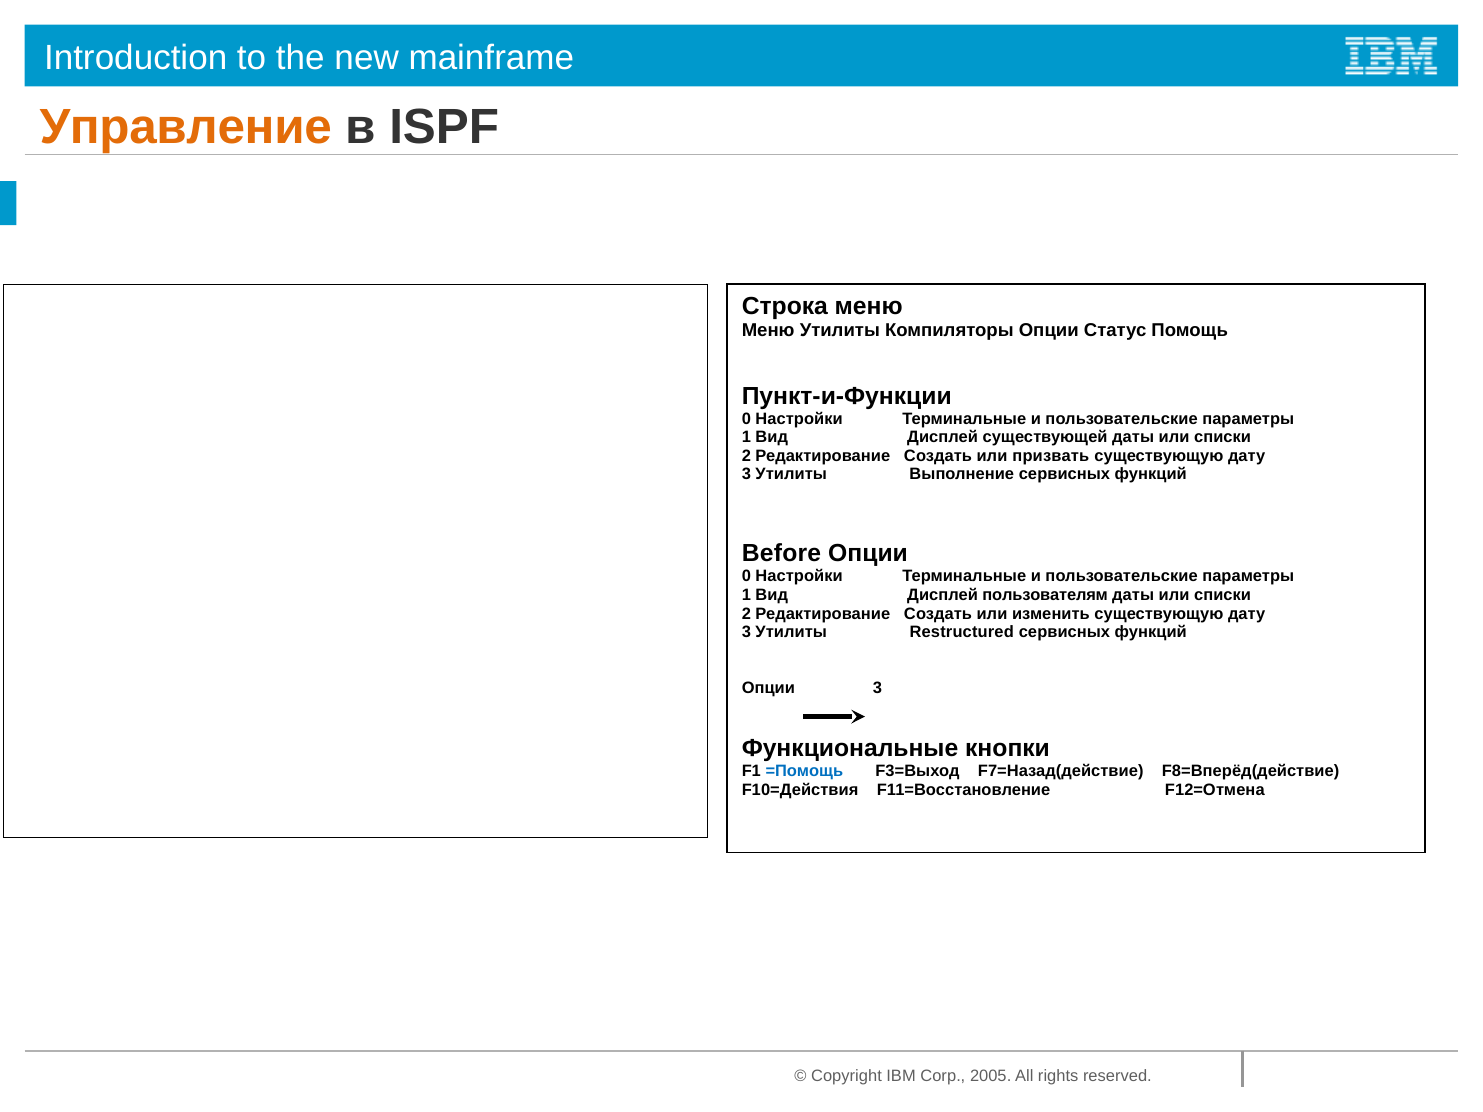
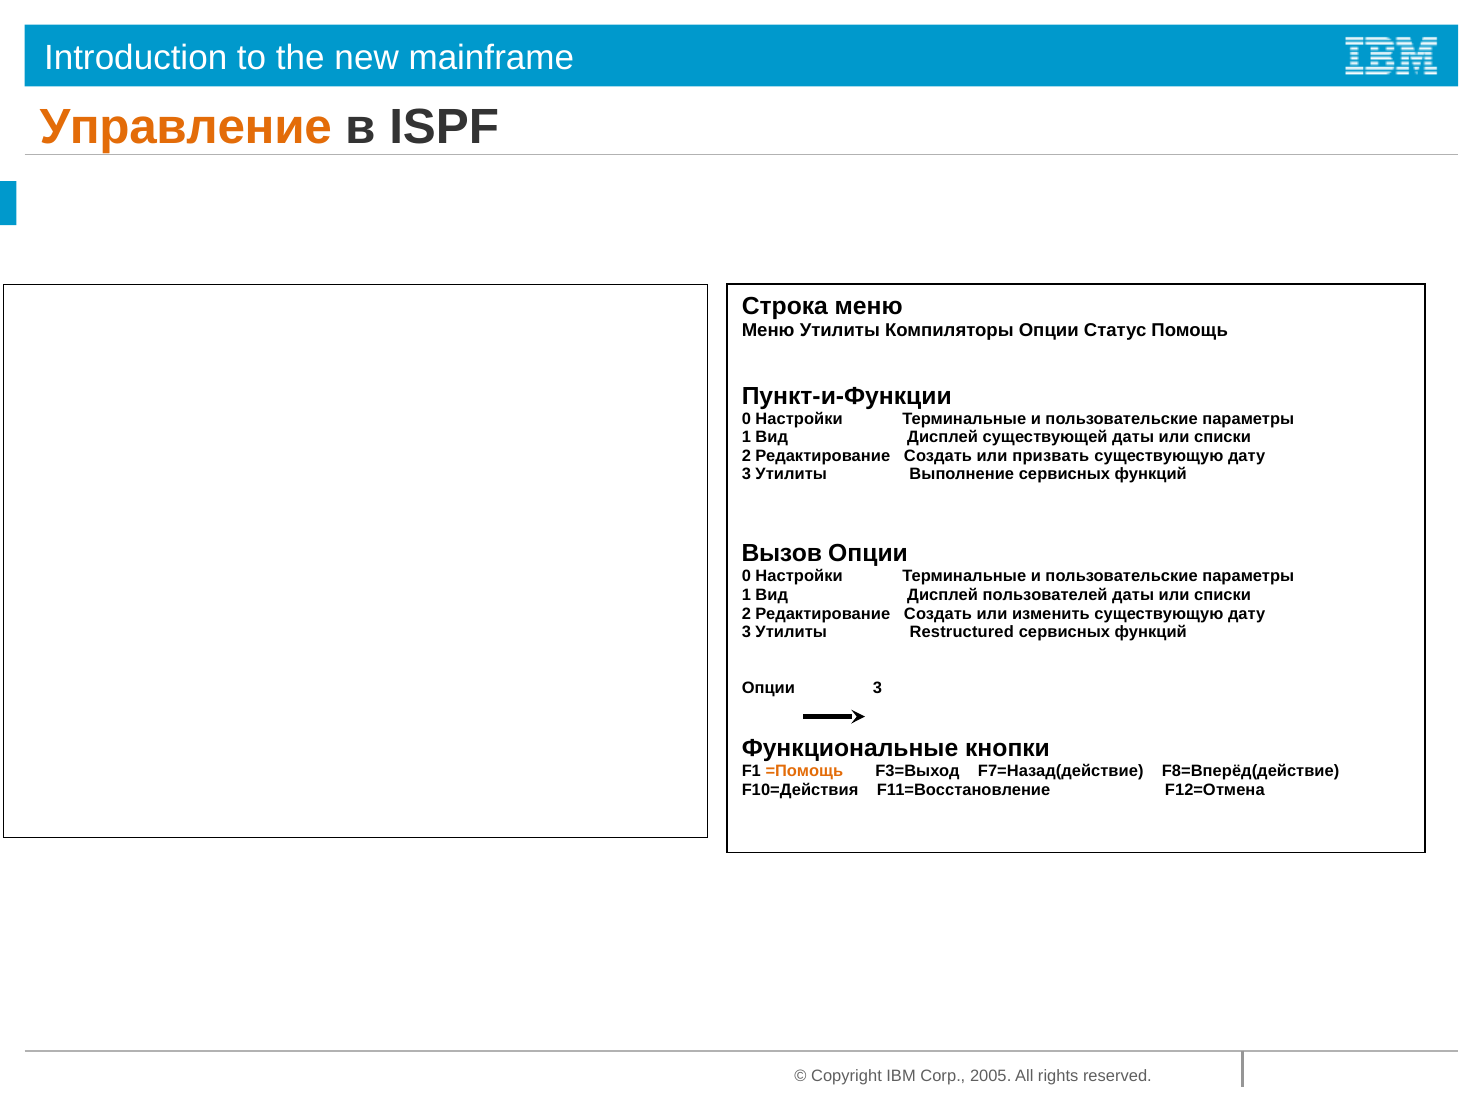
Before: Before -> Вызов
пользователям: пользователям -> пользователей
=Помощь colour: blue -> orange
